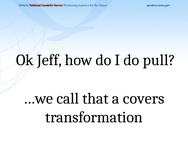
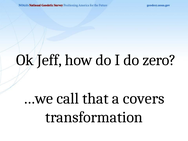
pull: pull -> zero
